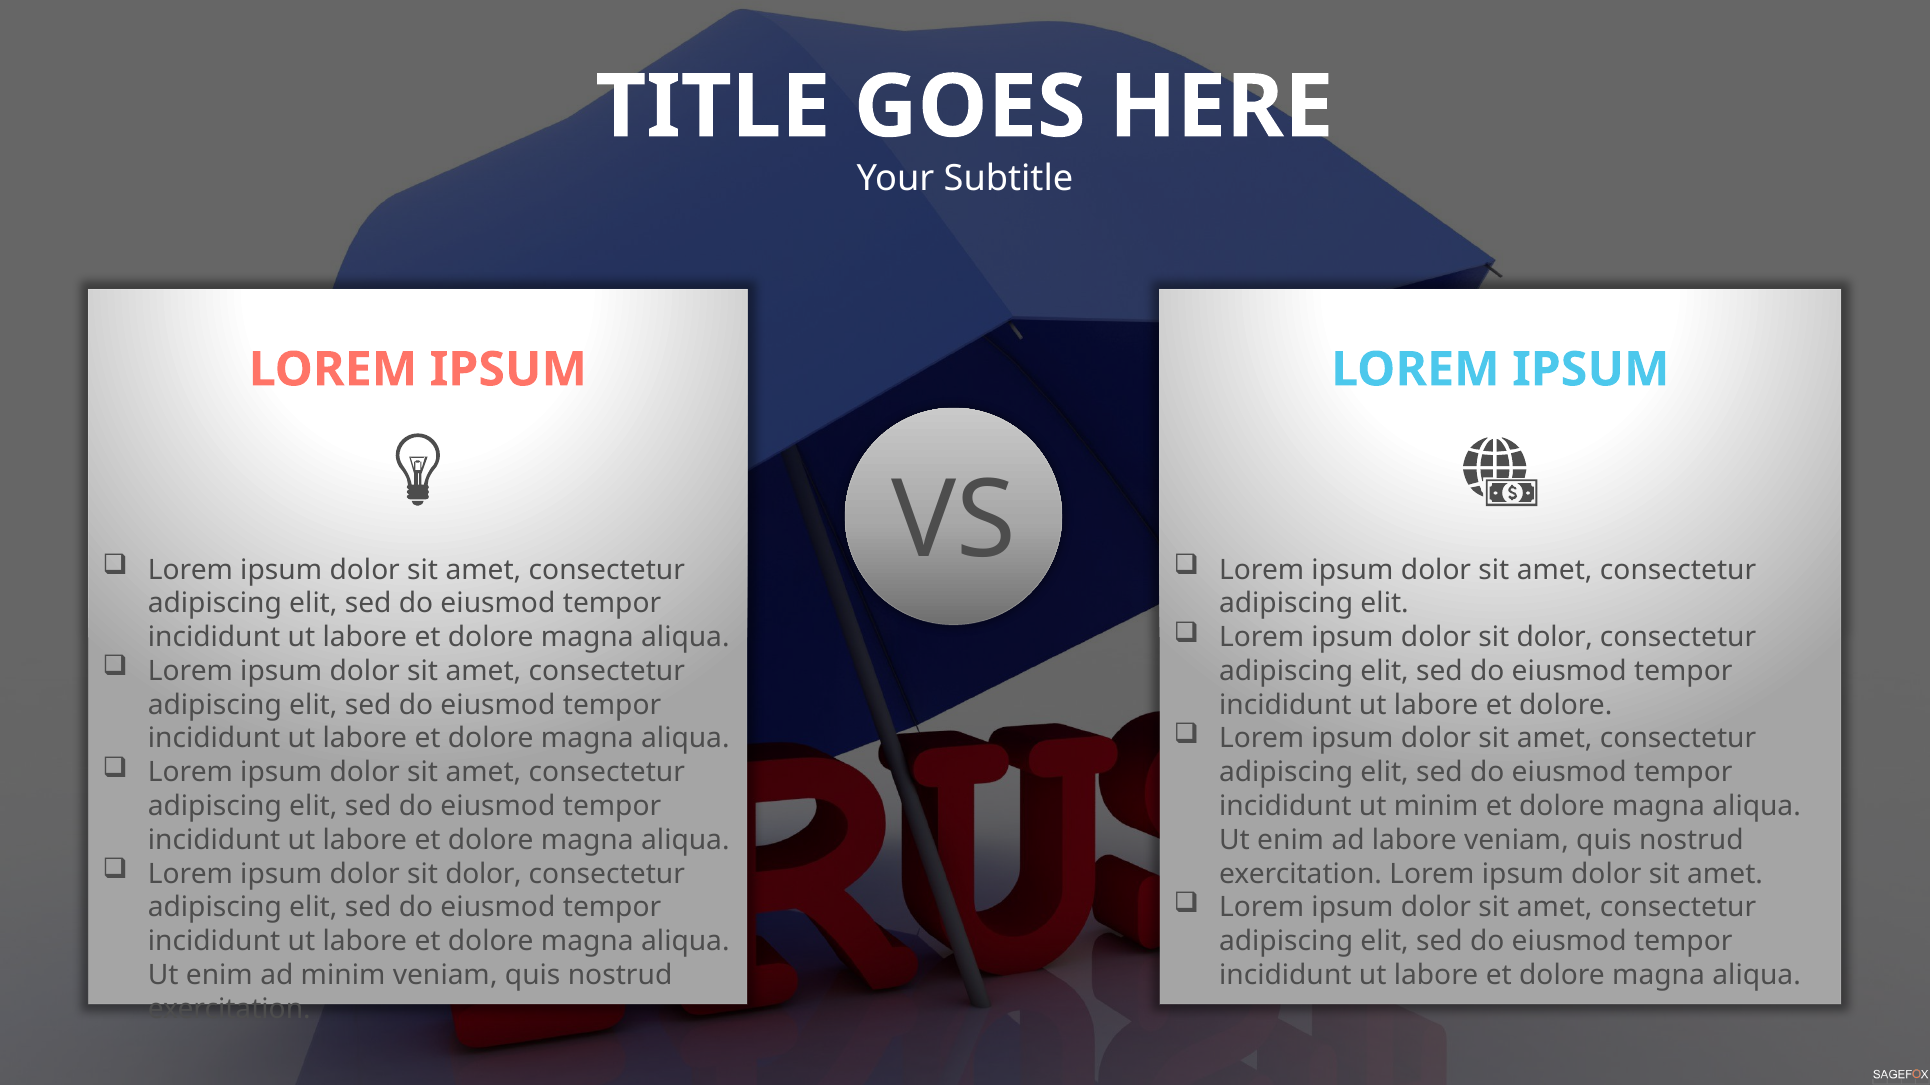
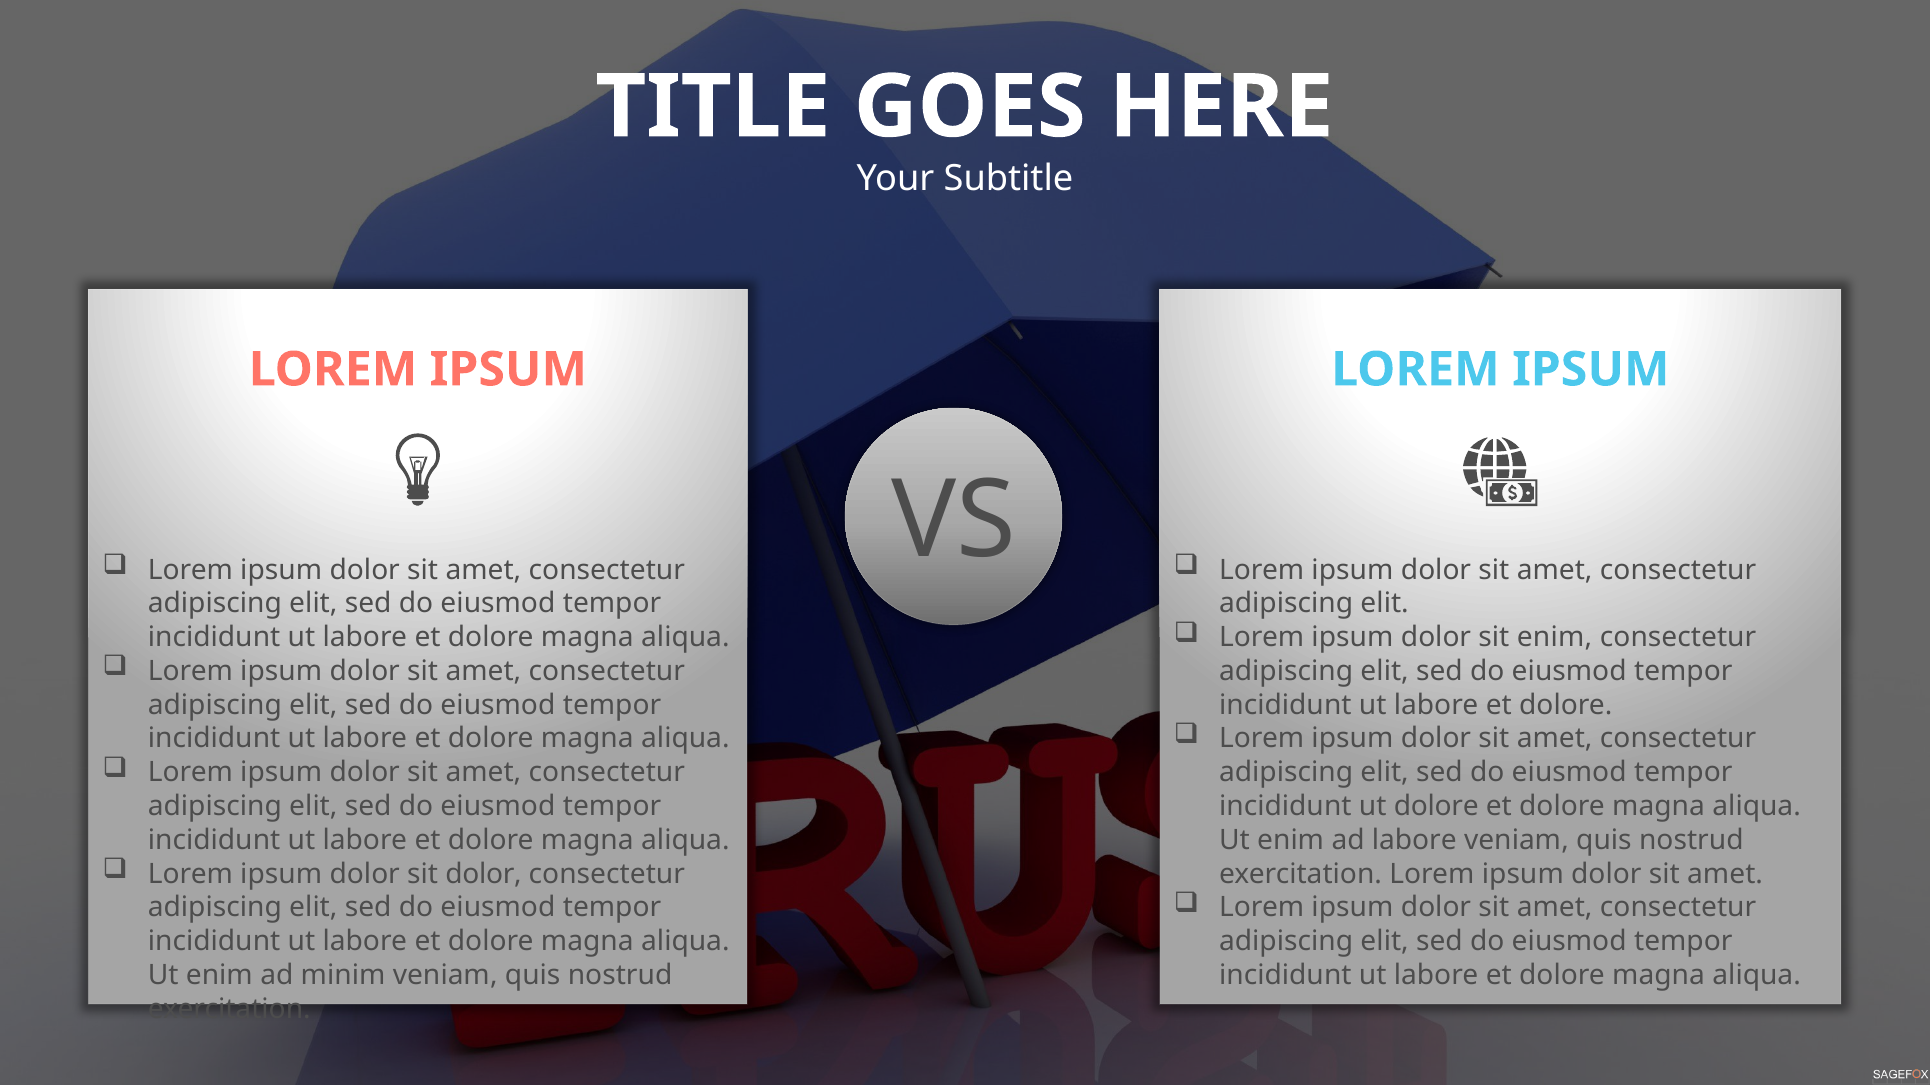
dolor at (1555, 638): dolor -> enim
ut minim: minim -> dolore
